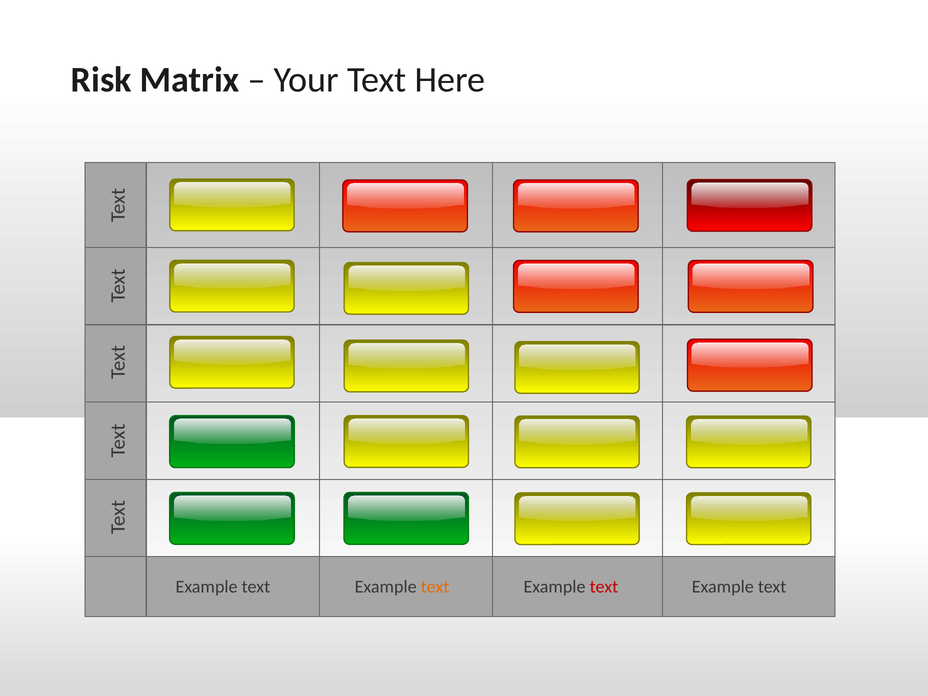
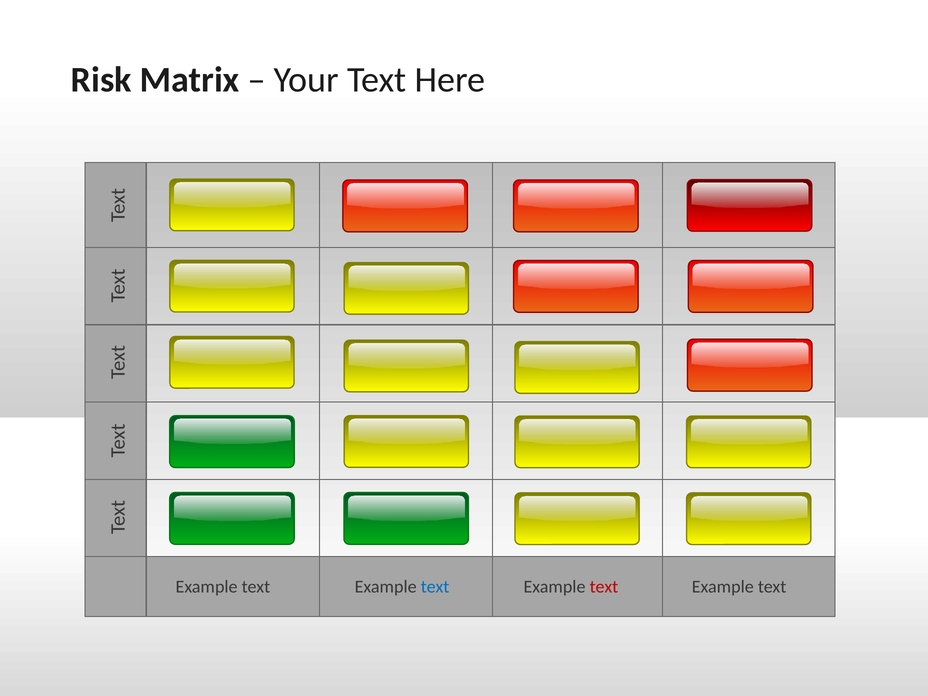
text at (435, 587) colour: orange -> blue
